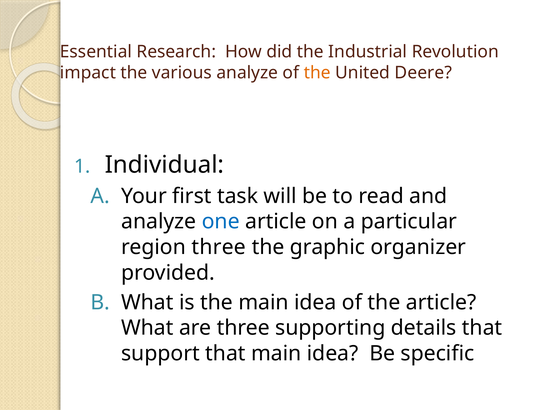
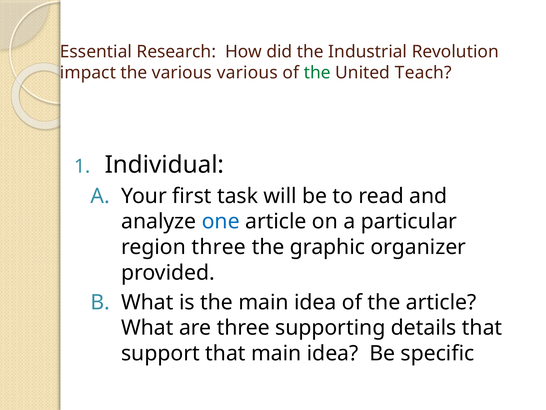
various analyze: analyze -> various
the at (317, 73) colour: orange -> green
Deere: Deere -> Teach
